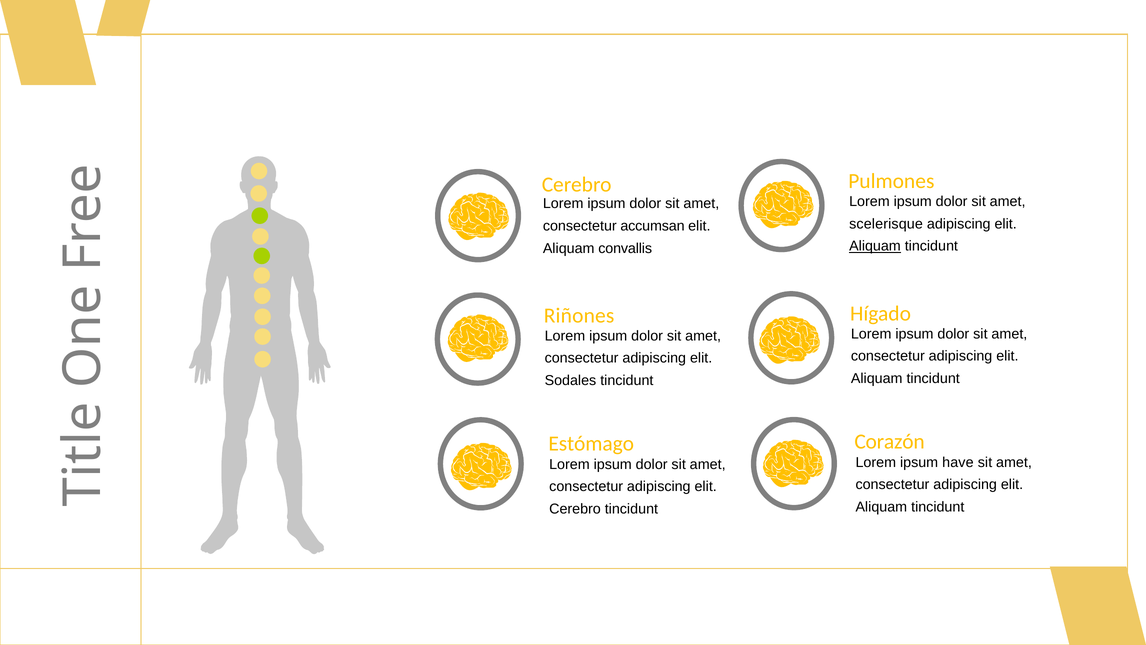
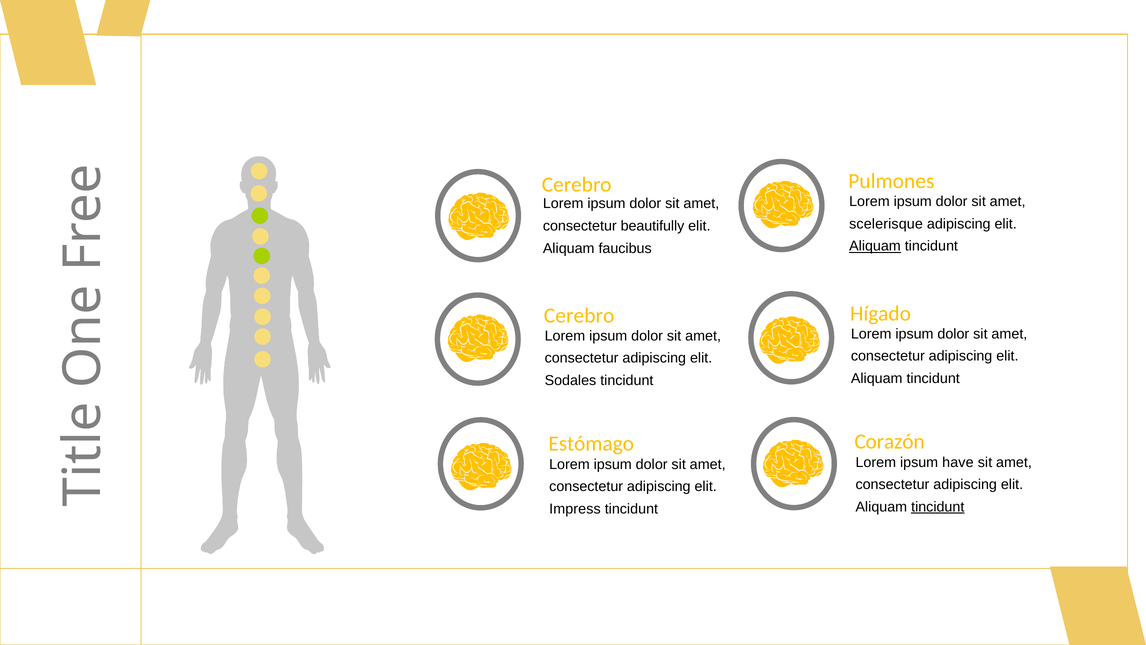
accumsan: accumsan -> beautifully
convallis: convallis -> faucibus
Riñones at (579, 315): Riñones -> Cerebro
tincidunt at (938, 507) underline: none -> present
Cerebro at (575, 509): Cerebro -> Impress
